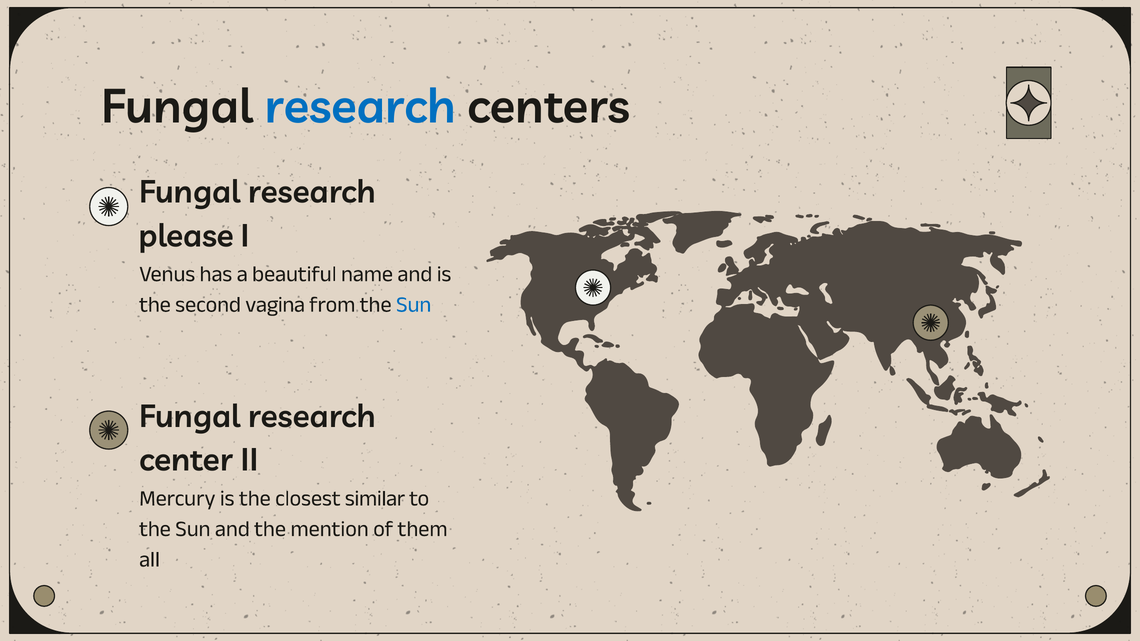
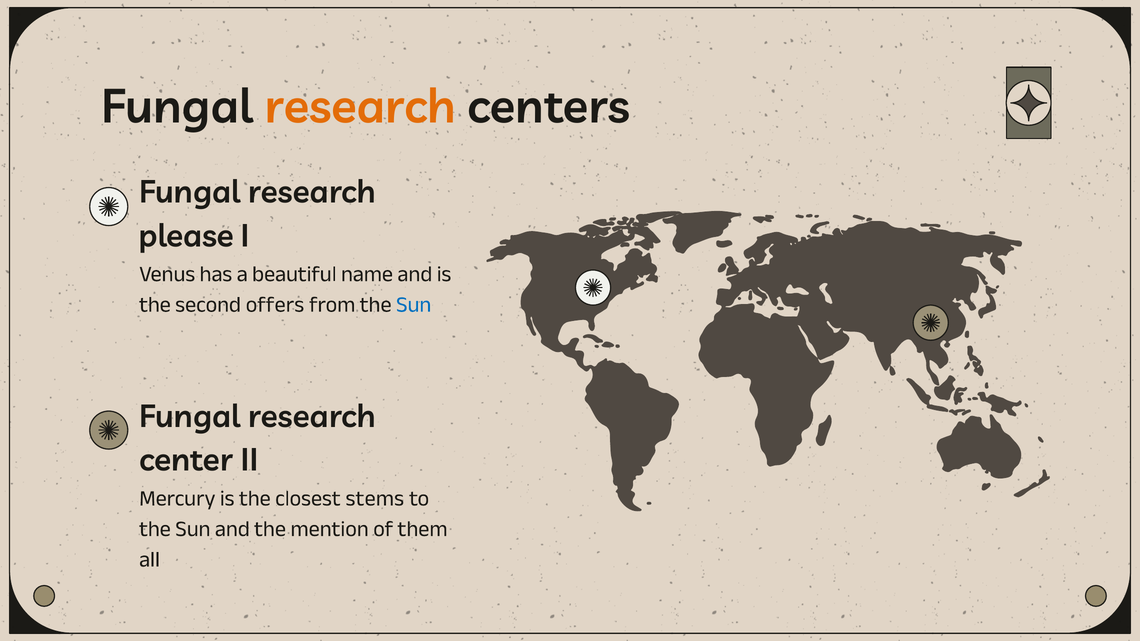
research at (360, 107) colour: blue -> orange
vagina: vagina -> offers
similar: similar -> stems
